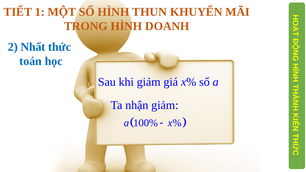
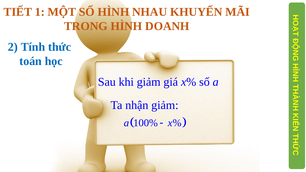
THUN: THUN -> NHAU
Nhất: Nhất -> Tính
